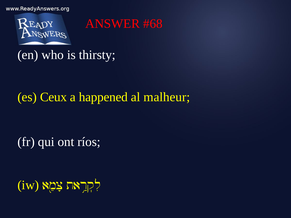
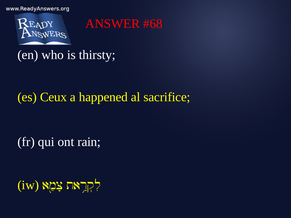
malheur: malheur -> sacrifice
ríos: ríos -> rain
